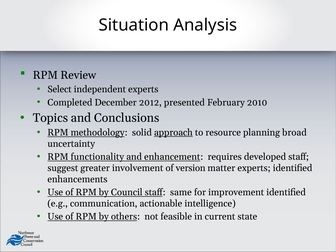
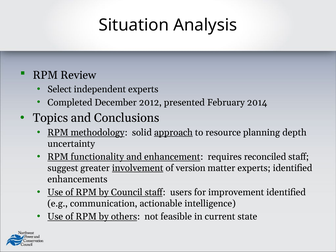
2010: 2010 -> 2014
broad: broad -> depth
developed: developed -> reconciled
involvement underline: none -> present
same: same -> users
